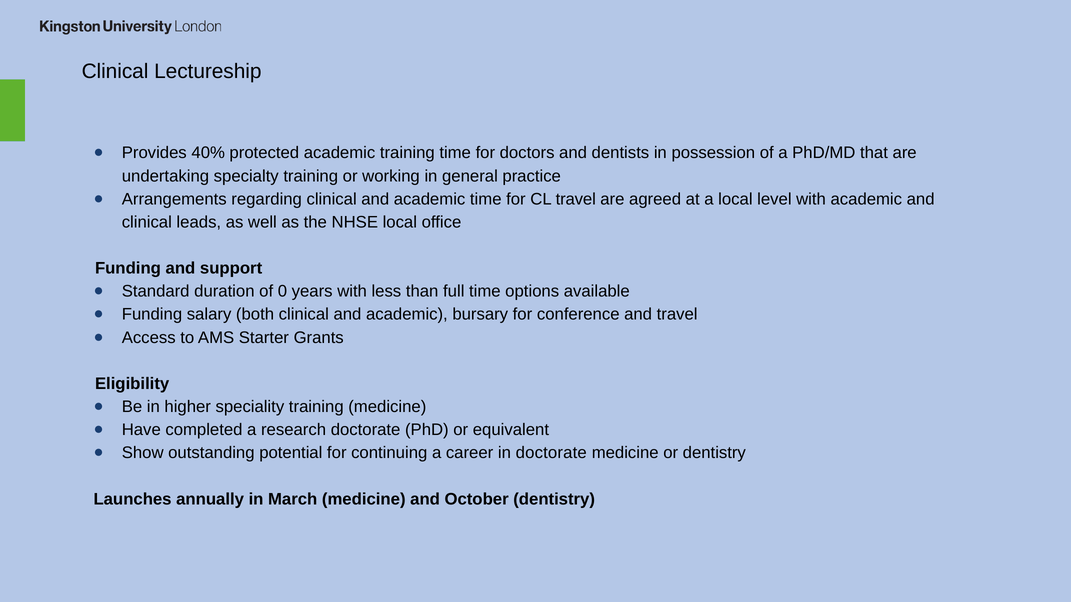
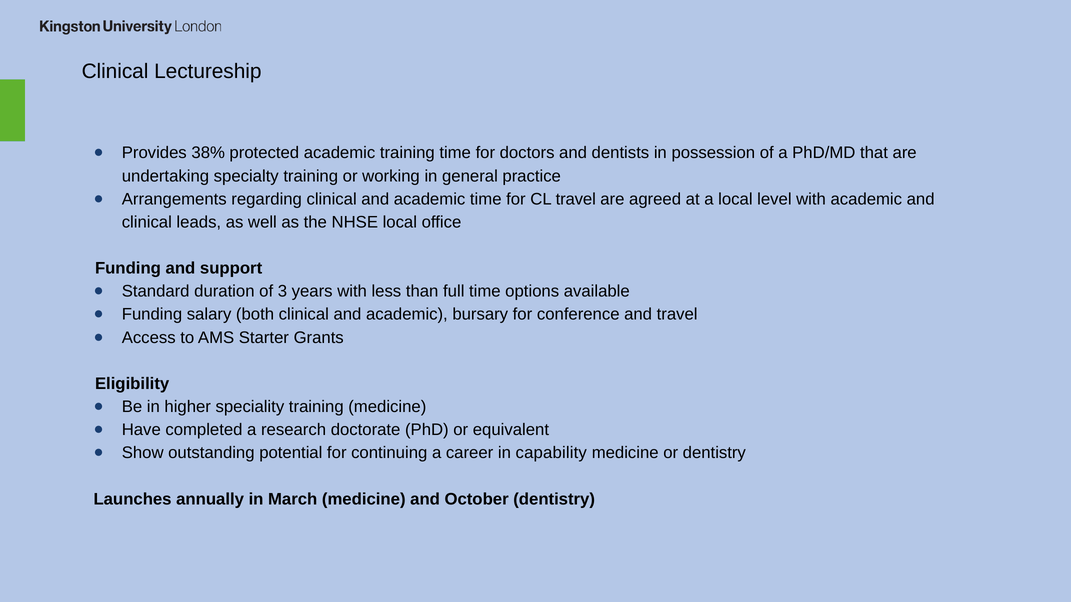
40%: 40% -> 38%
0: 0 -> 3
in doctorate: doctorate -> capability
